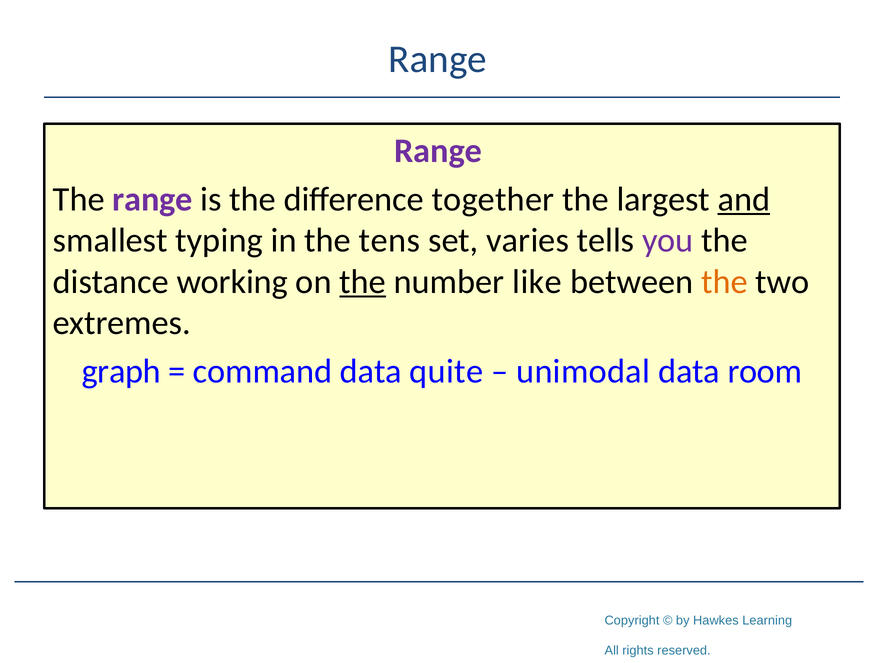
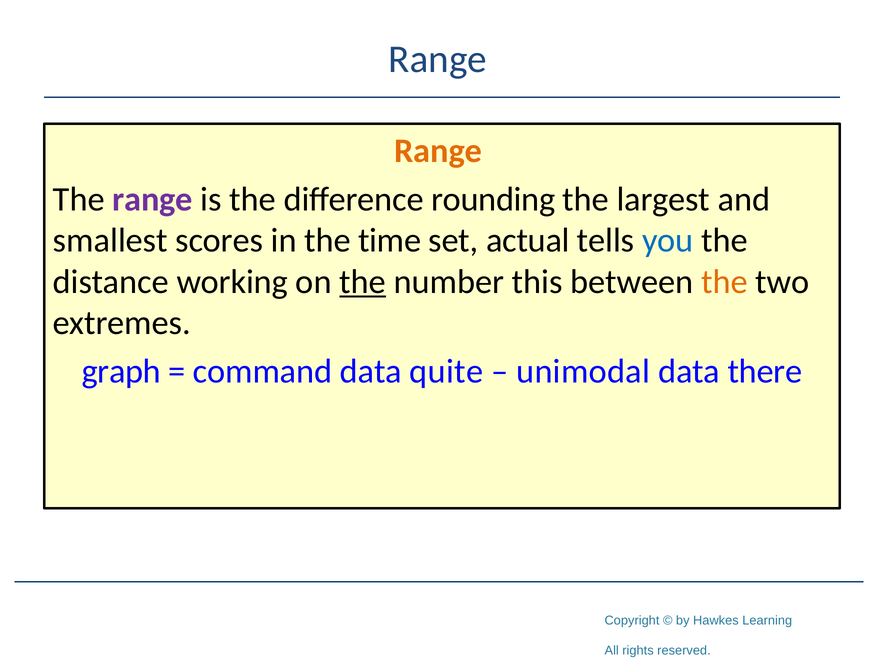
Range at (438, 151) colour: purple -> orange
together: together -> rounding
and underline: present -> none
typing: typing -> scores
tens: tens -> time
varies: varies -> actual
you colour: purple -> blue
like: like -> this
room: room -> there
